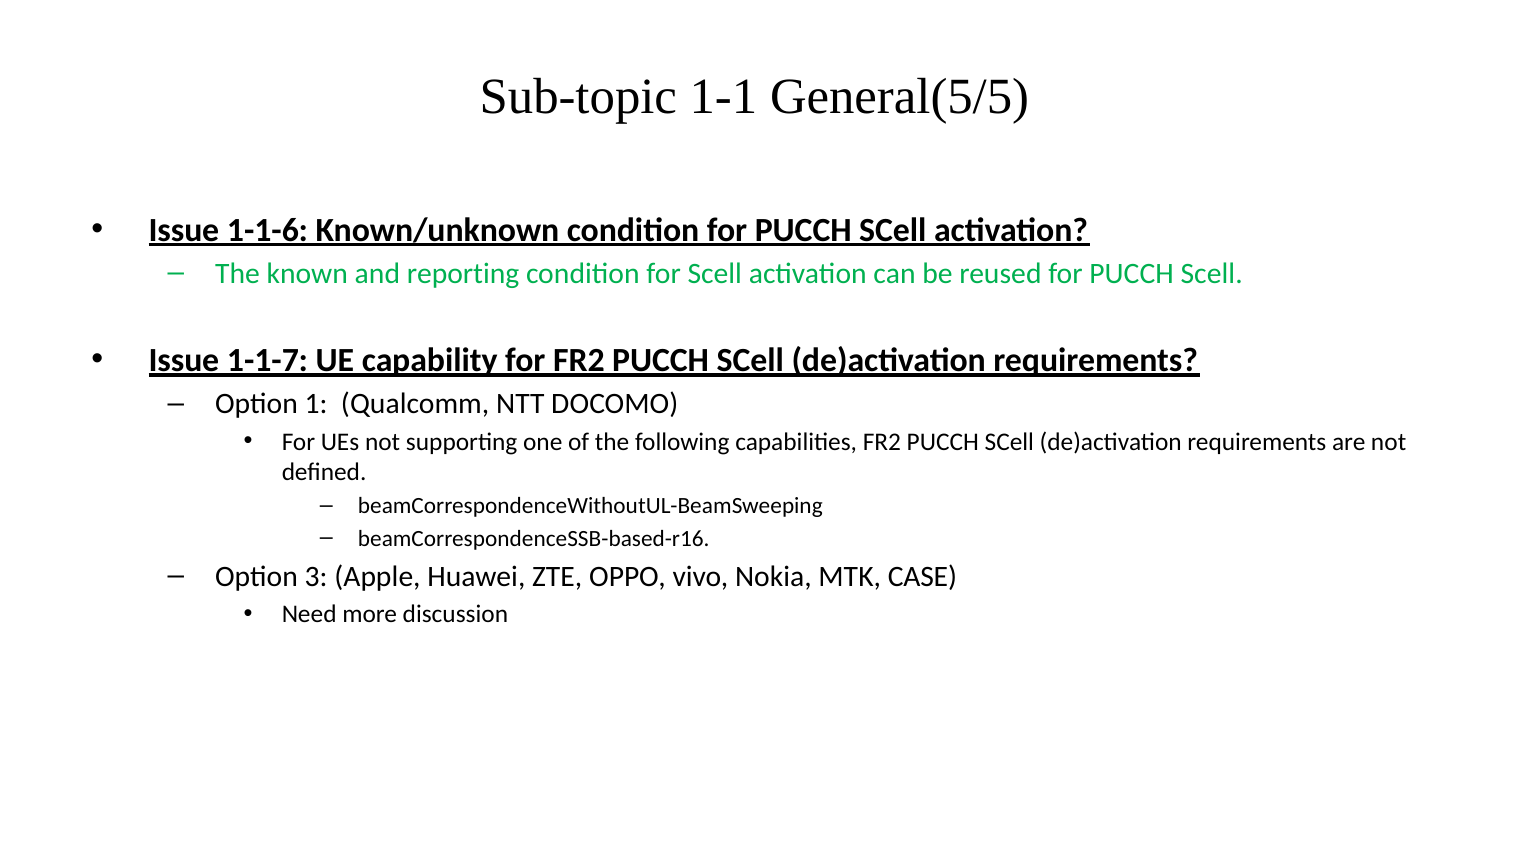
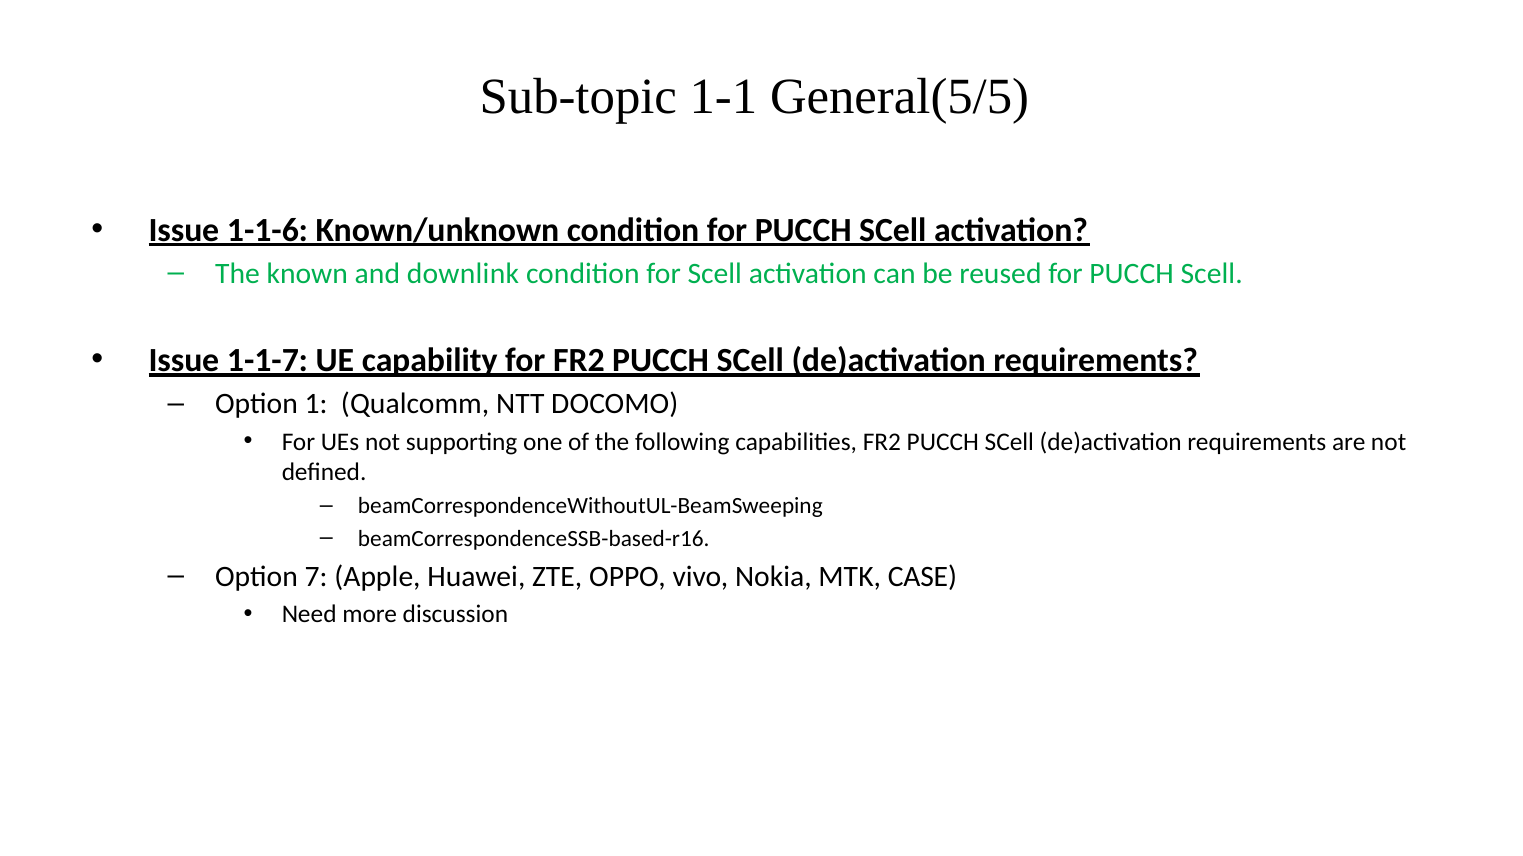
reporting: reporting -> downlink
3: 3 -> 7
